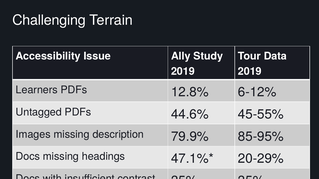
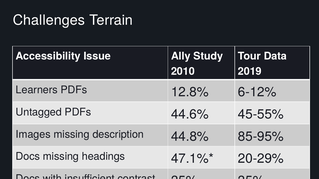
Challenging: Challenging -> Challenges
2019 at (183, 71): 2019 -> 2010
79.9%: 79.9% -> 44.8%
